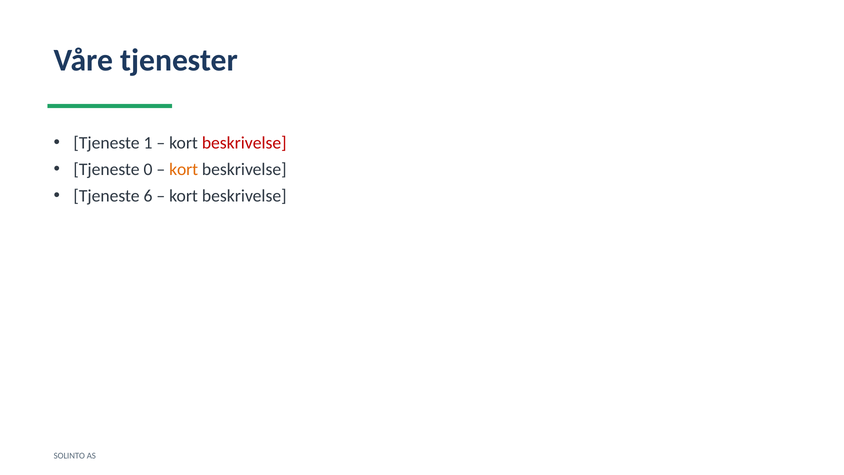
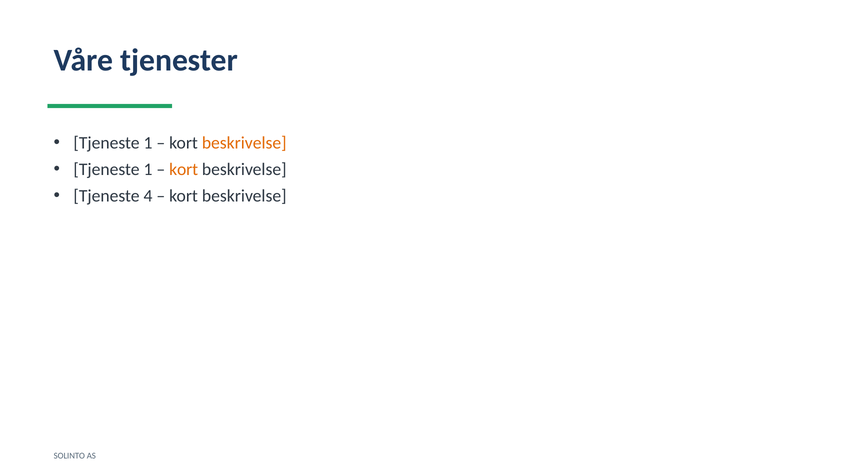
beskrivelse at (244, 143) colour: red -> orange
0 at (148, 169): 0 -> 1
6: 6 -> 4
